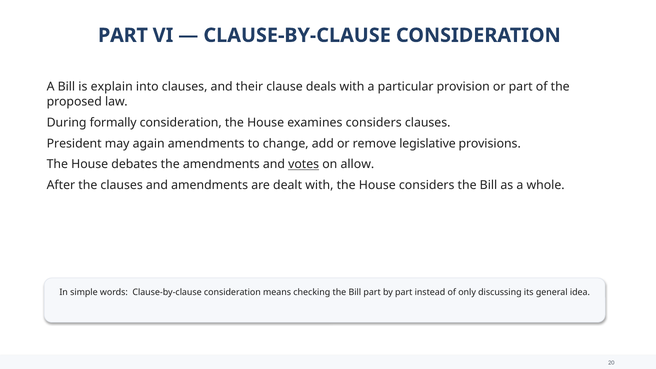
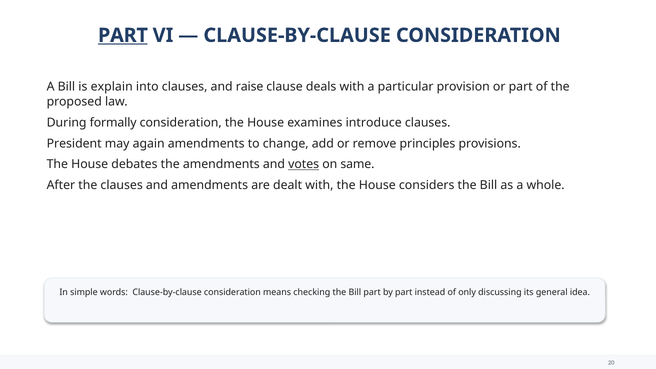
PART at (123, 35) underline: none -> present
their: their -> raise
examines considers: considers -> introduce
legislative: legislative -> principles
allow: allow -> same
